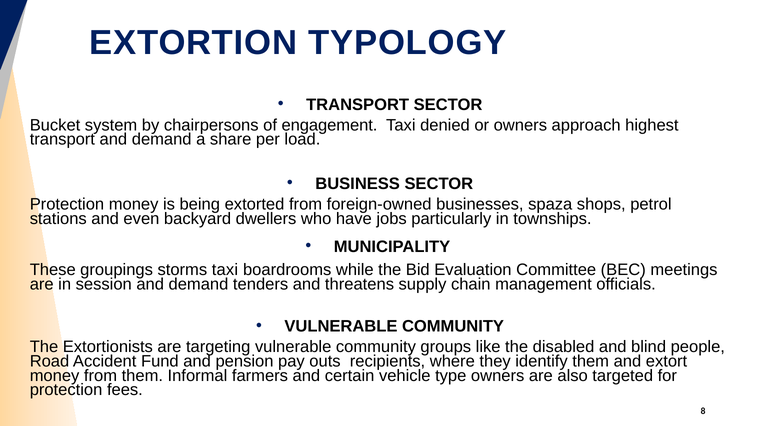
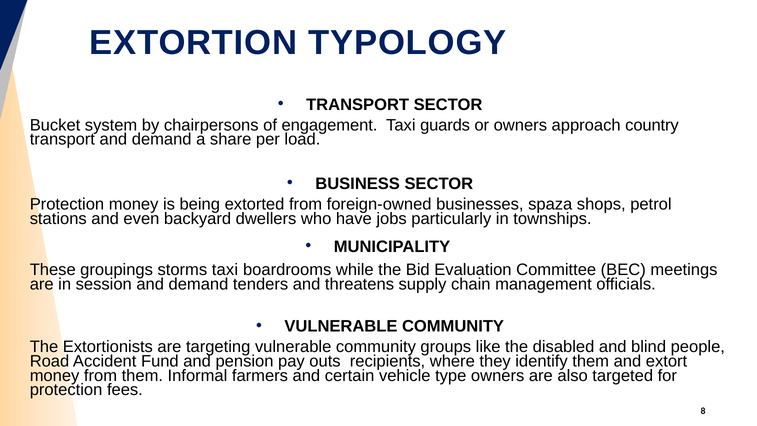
denied: denied -> guards
highest: highest -> country
